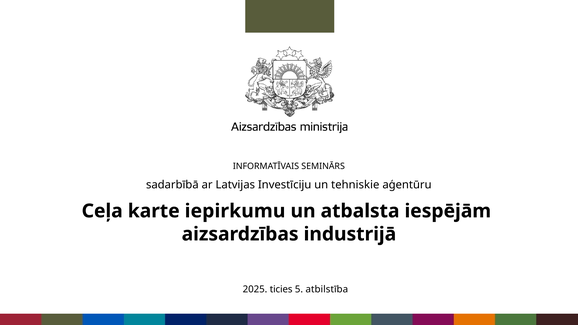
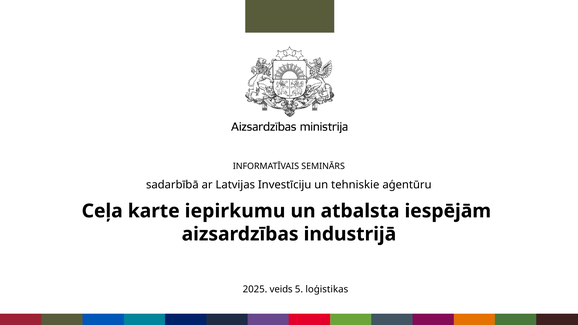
ticies: ticies -> veids
atbilstība: atbilstība -> loģistikas
